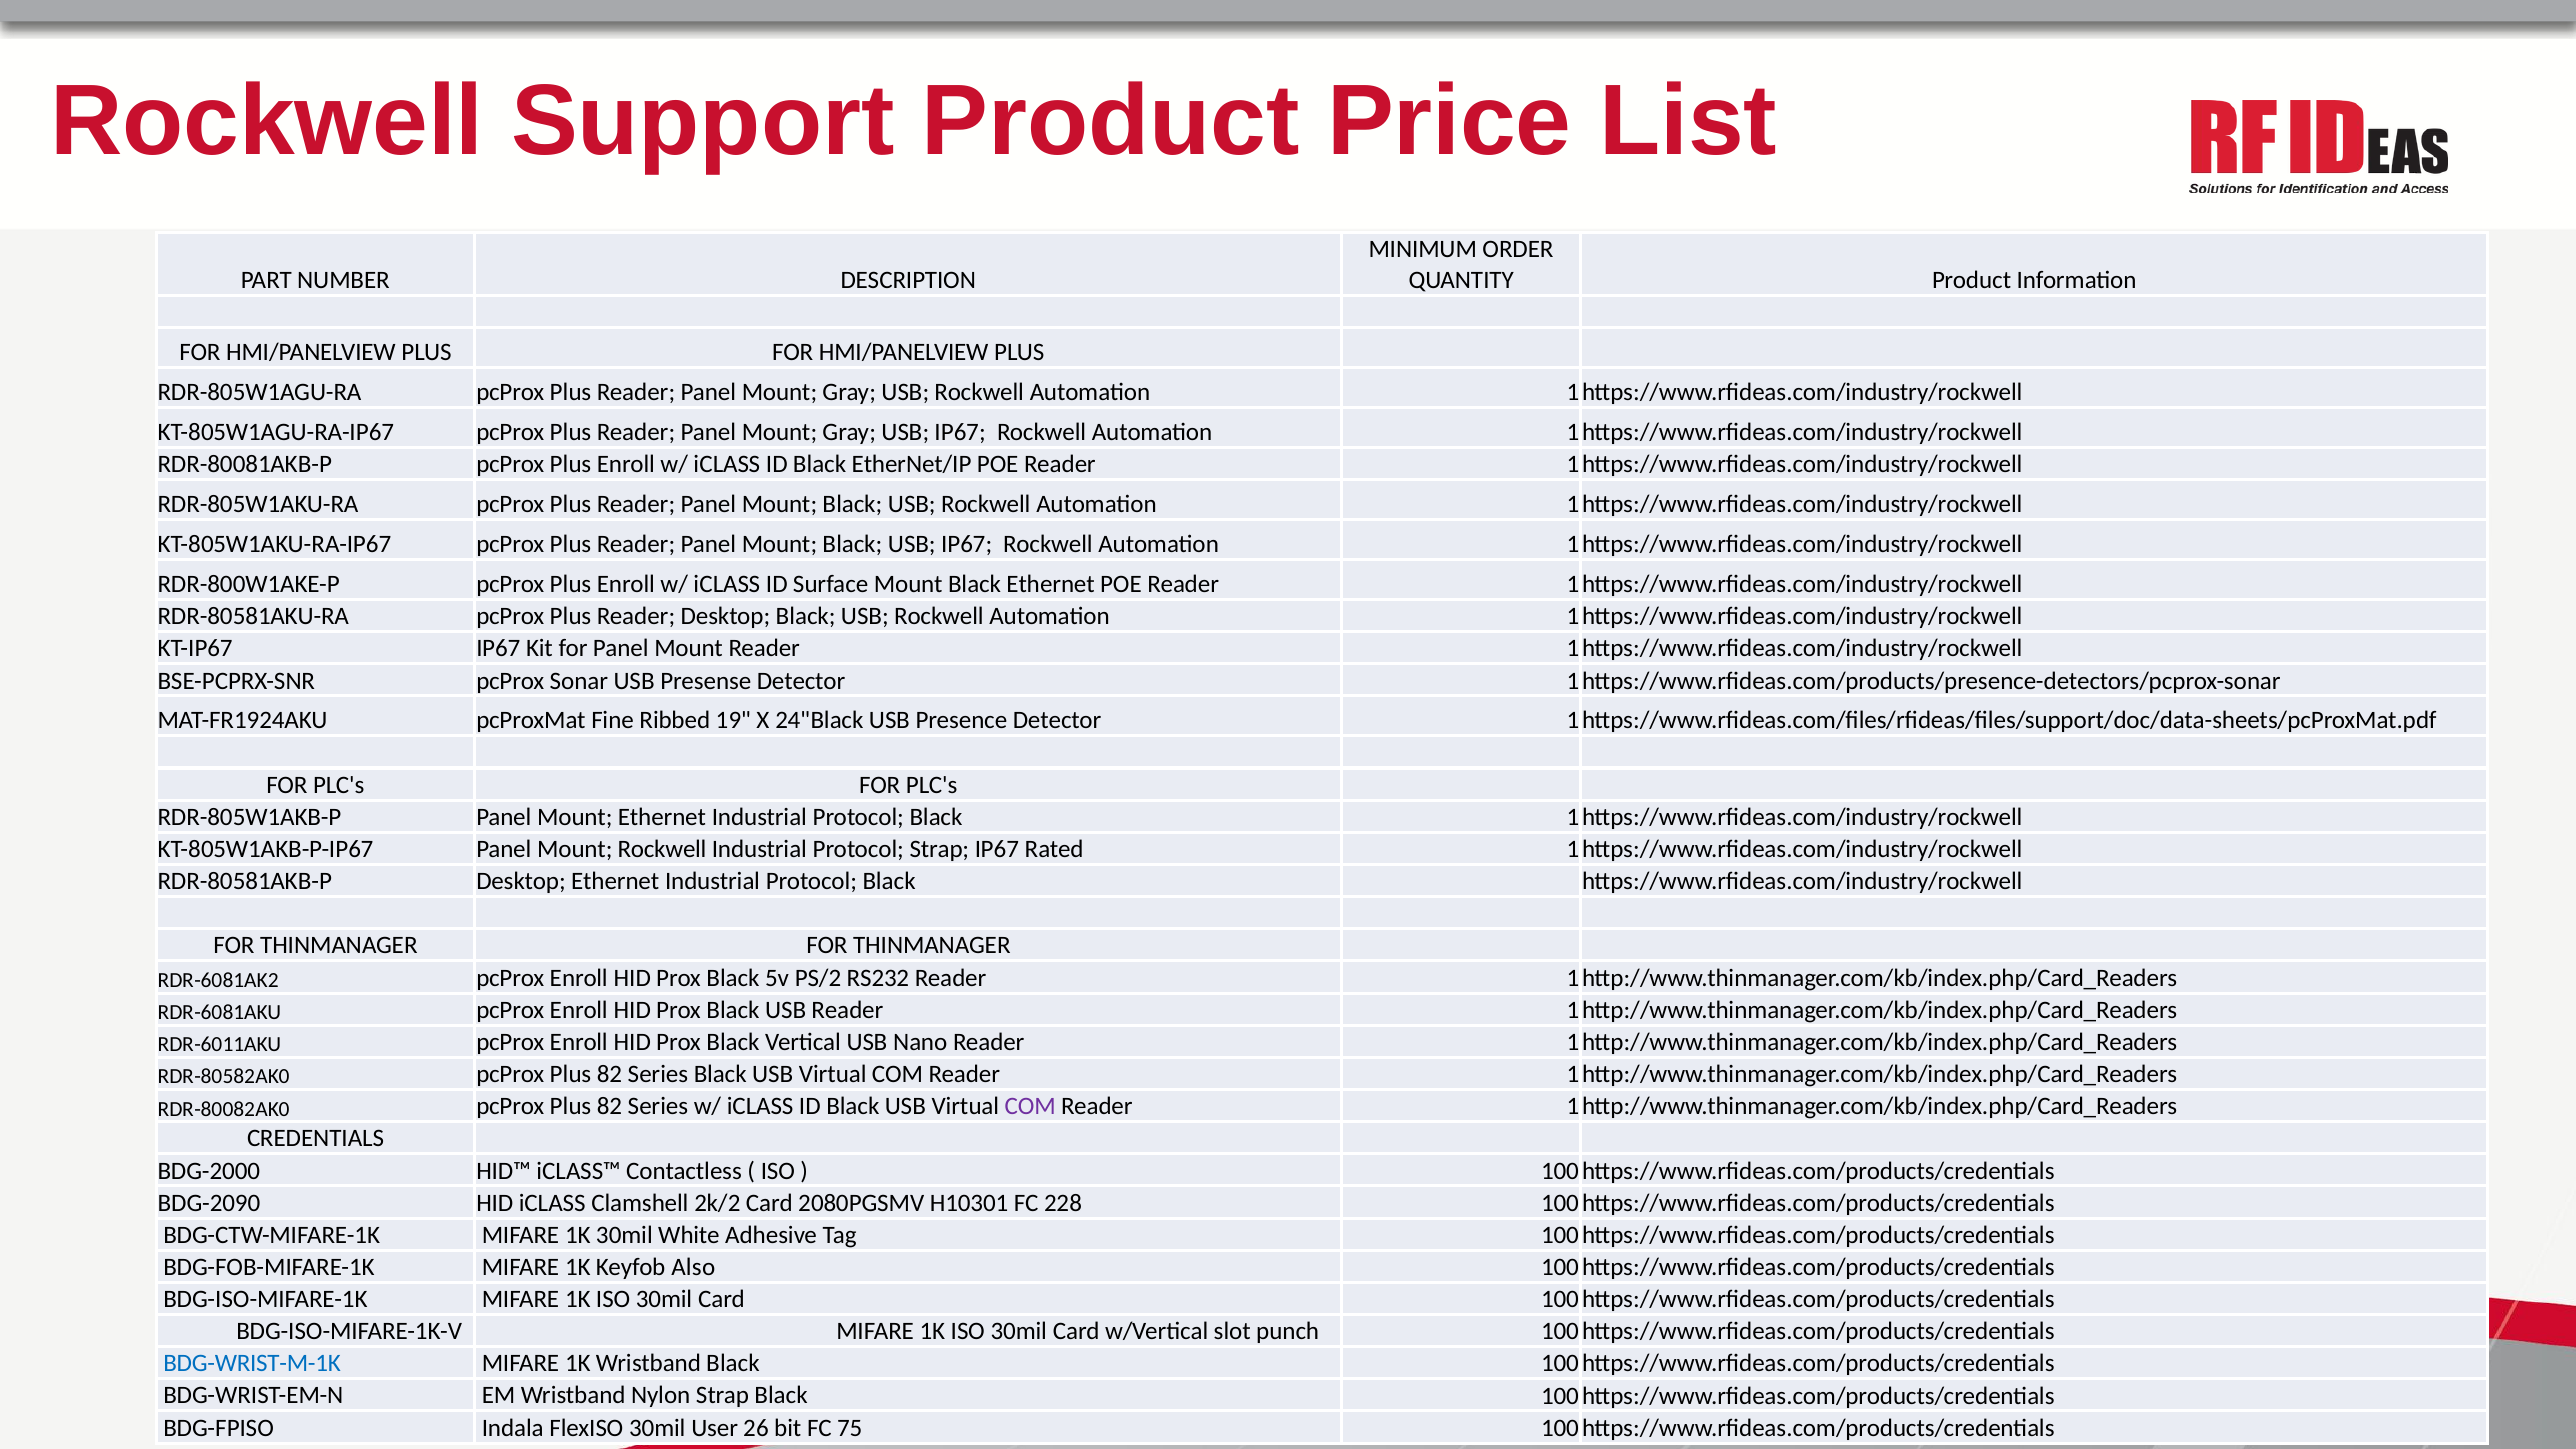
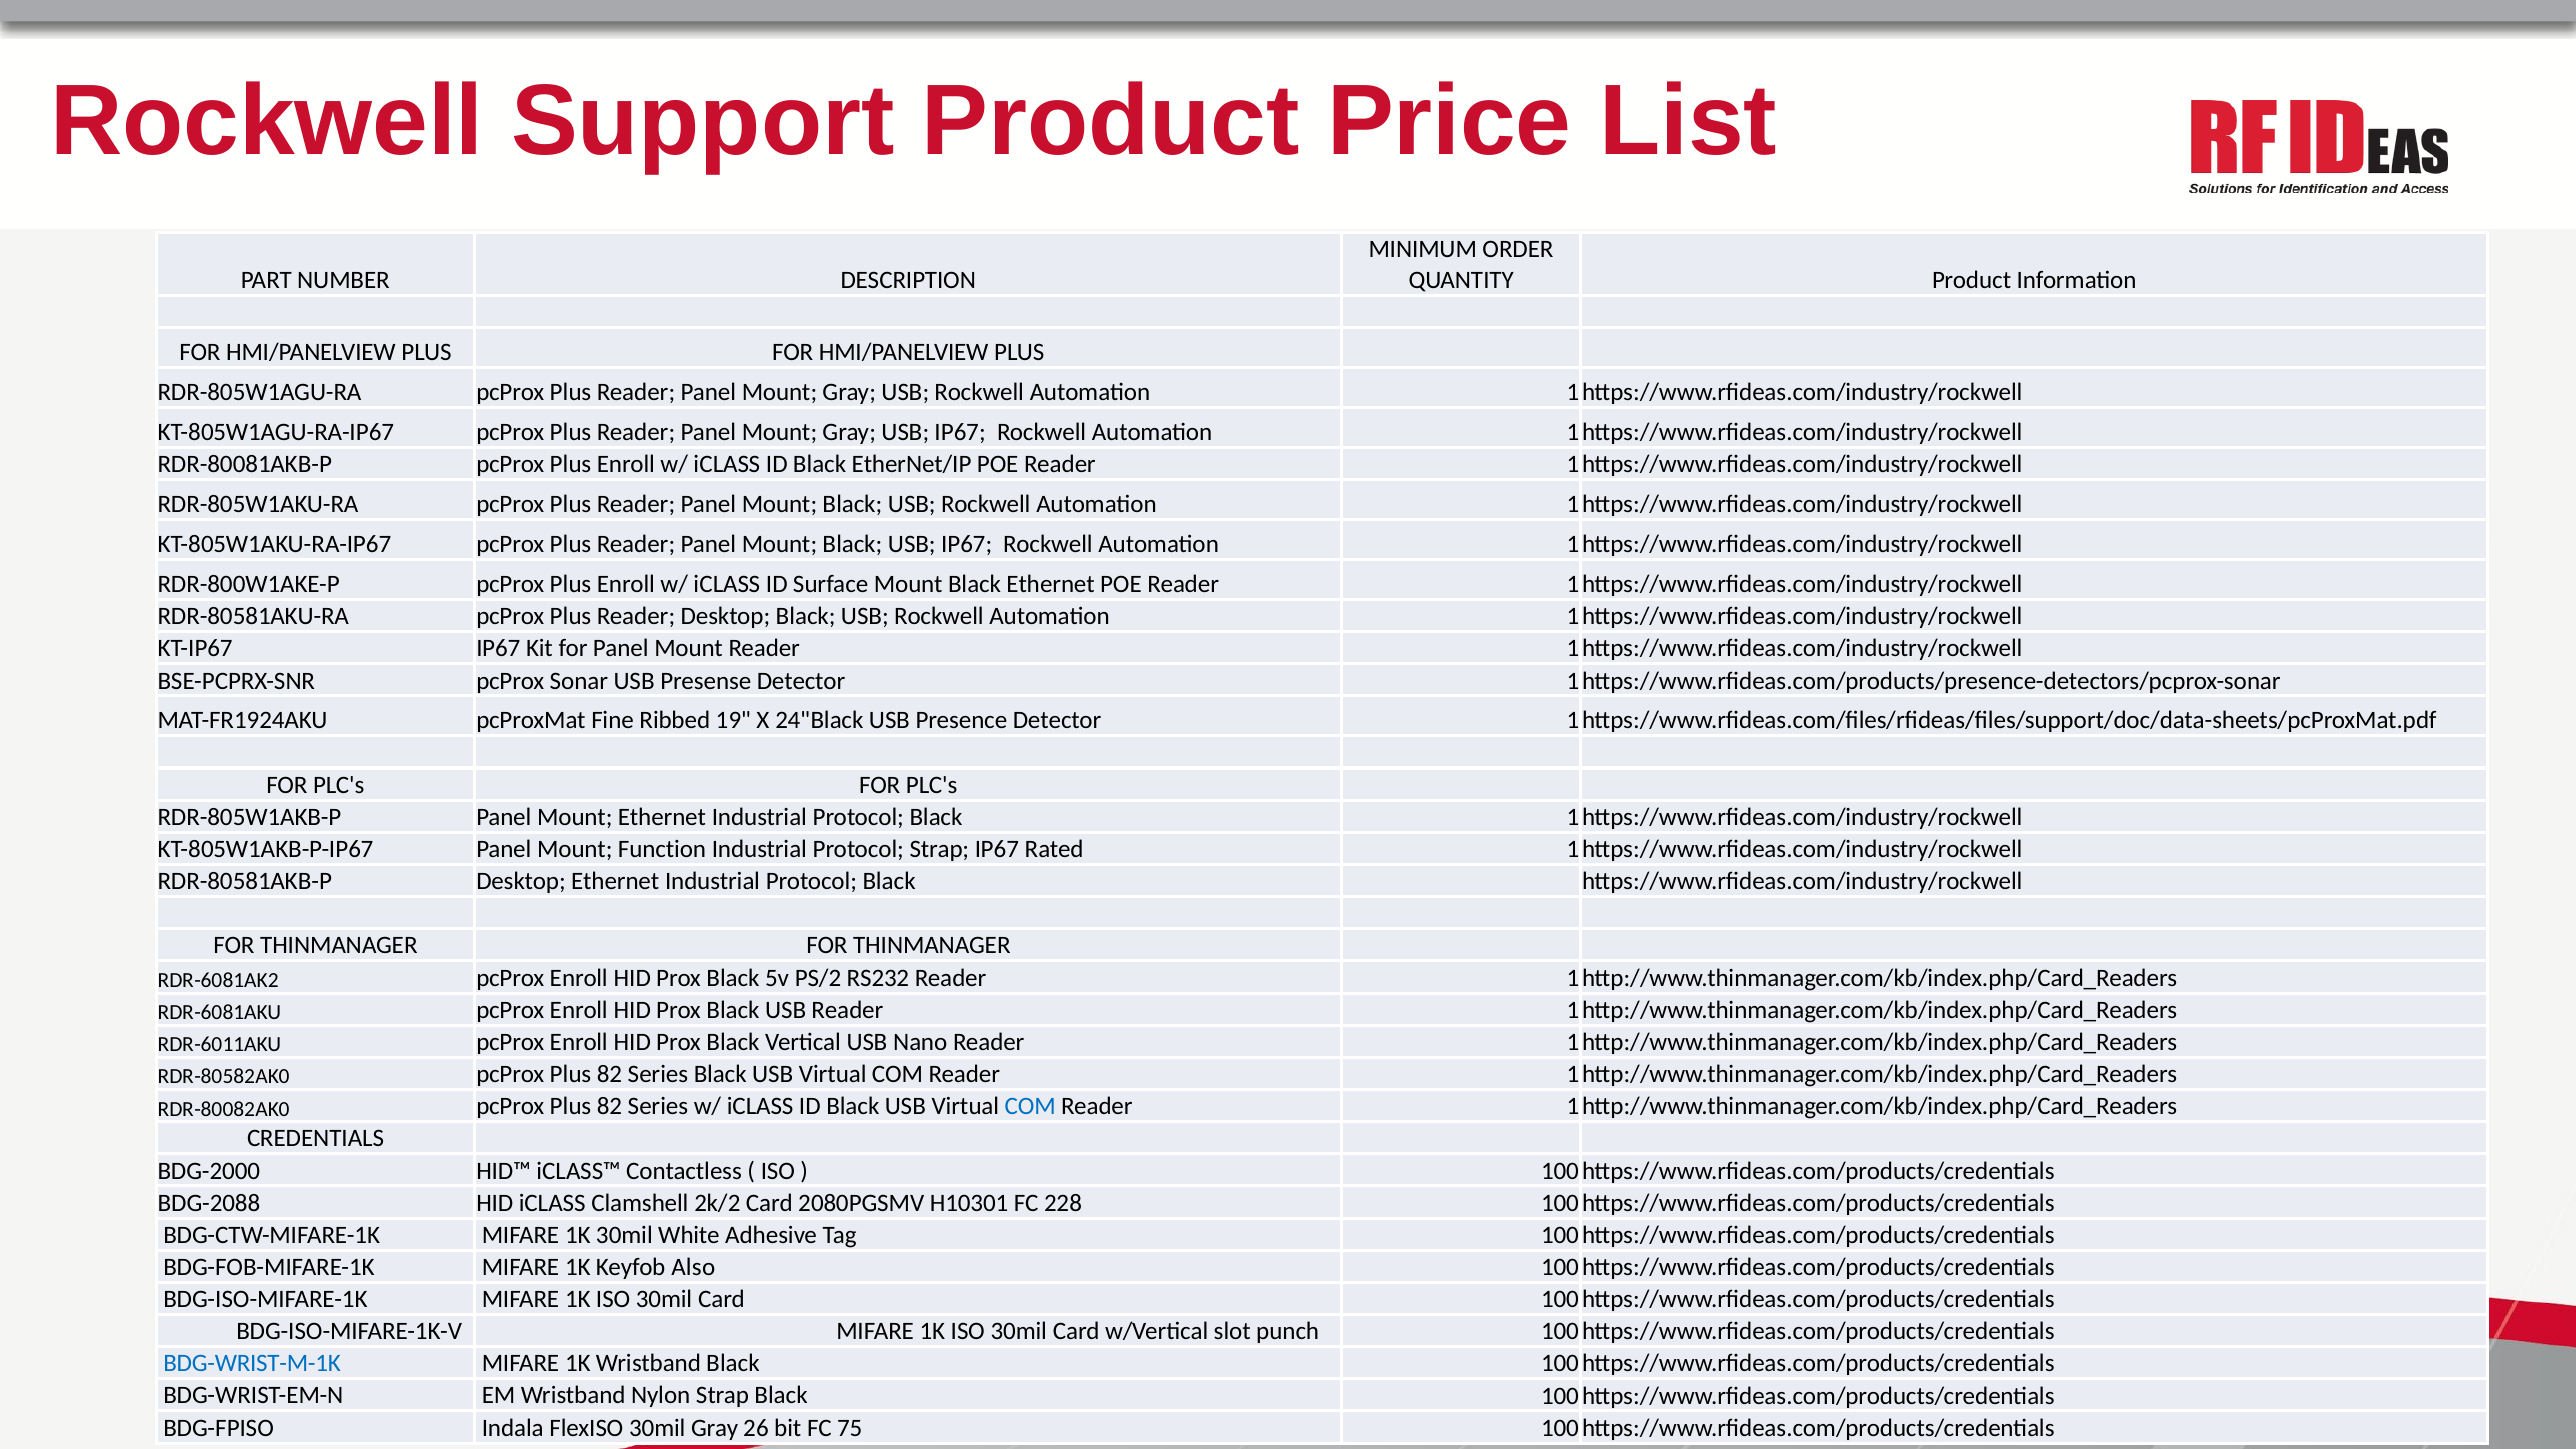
Mount Rockwell: Rockwell -> Function
COM at (1030, 1107) colour: purple -> blue
BDG-2090: BDG-2090 -> BDG-2088
30mil User: User -> Gray
